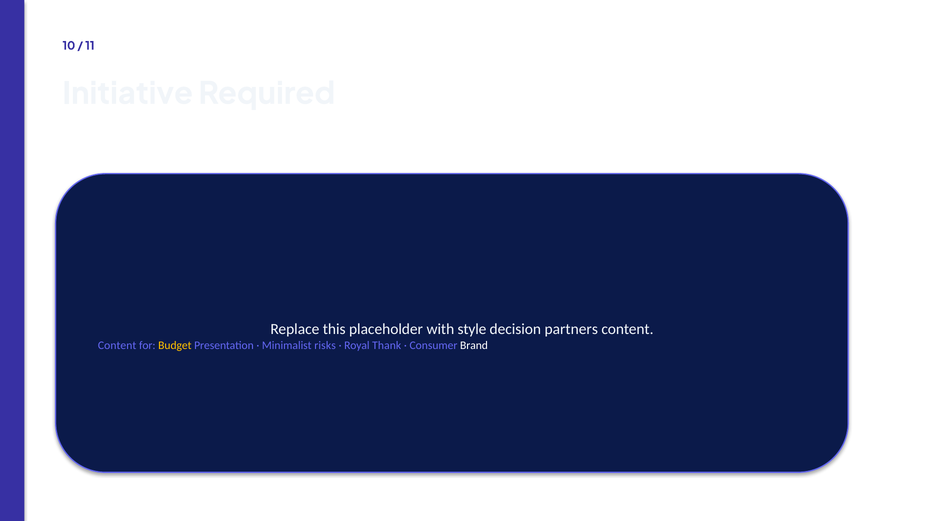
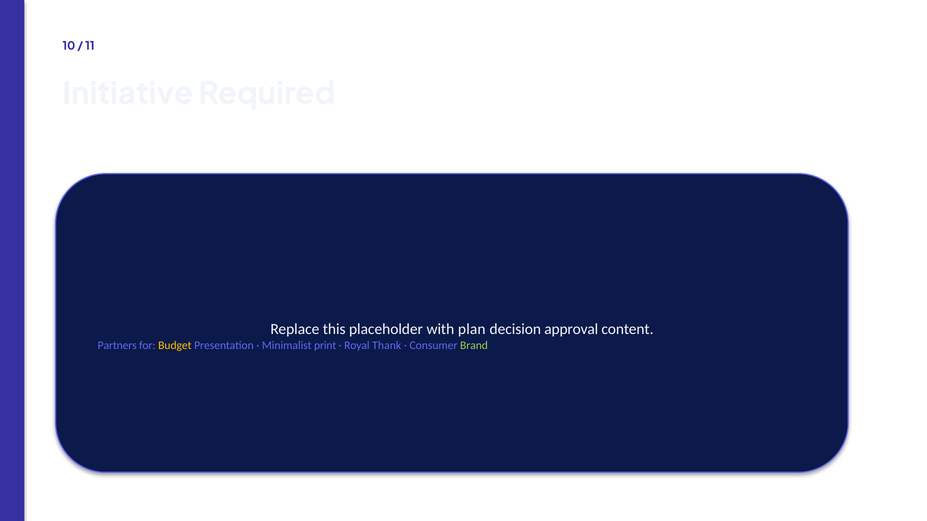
style: style -> plan
partners: partners -> approval
Content at (117, 346): Content -> Partners
risks: risks -> print
Brand colour: white -> light green
